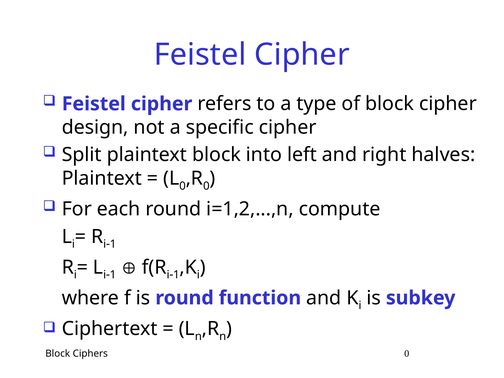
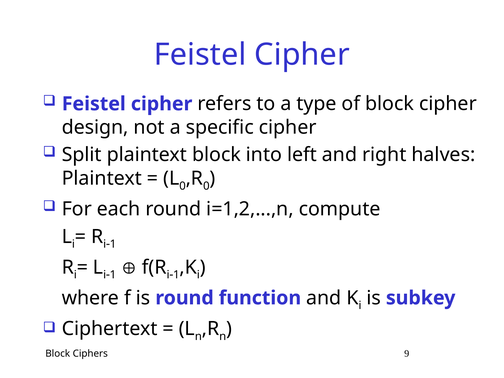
Ciphers 0: 0 -> 9
